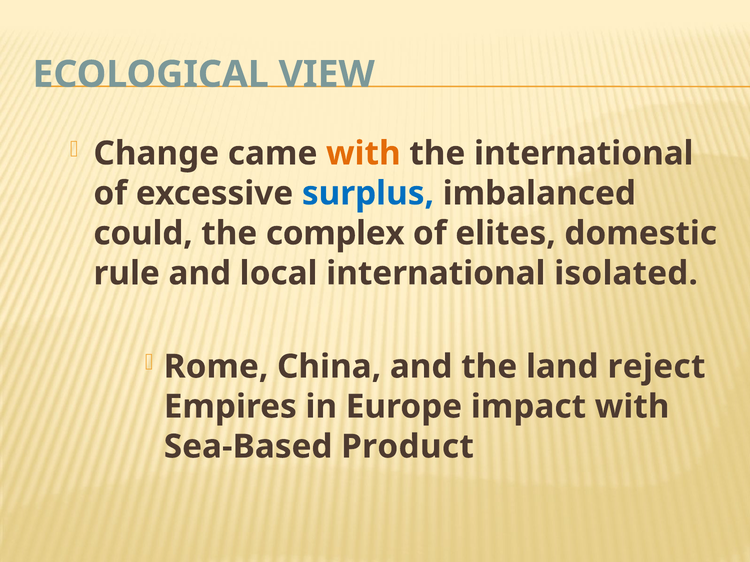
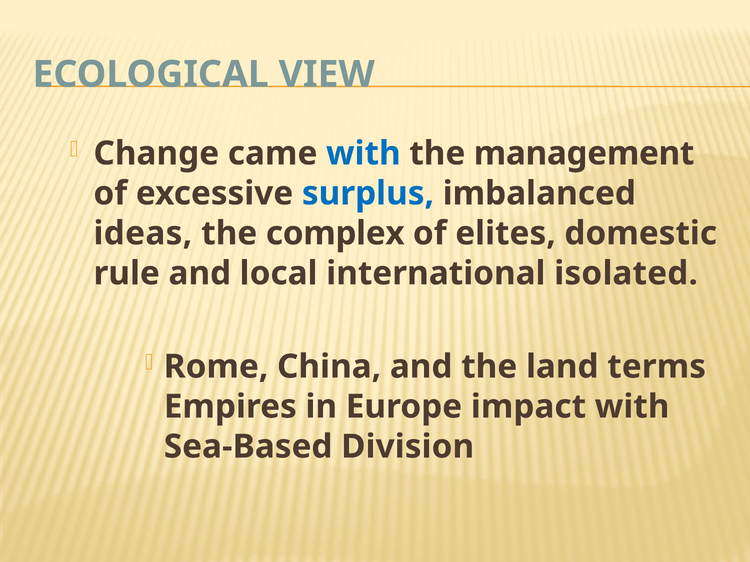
with at (363, 154) colour: orange -> blue
the international: international -> management
could: could -> ideas
reject: reject -> terms
Product: Product -> Division
